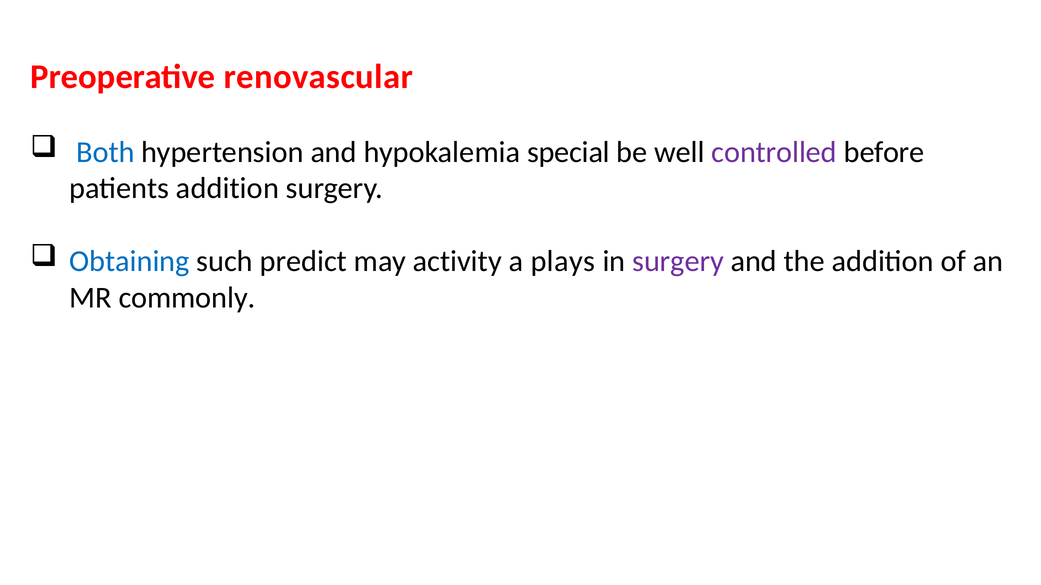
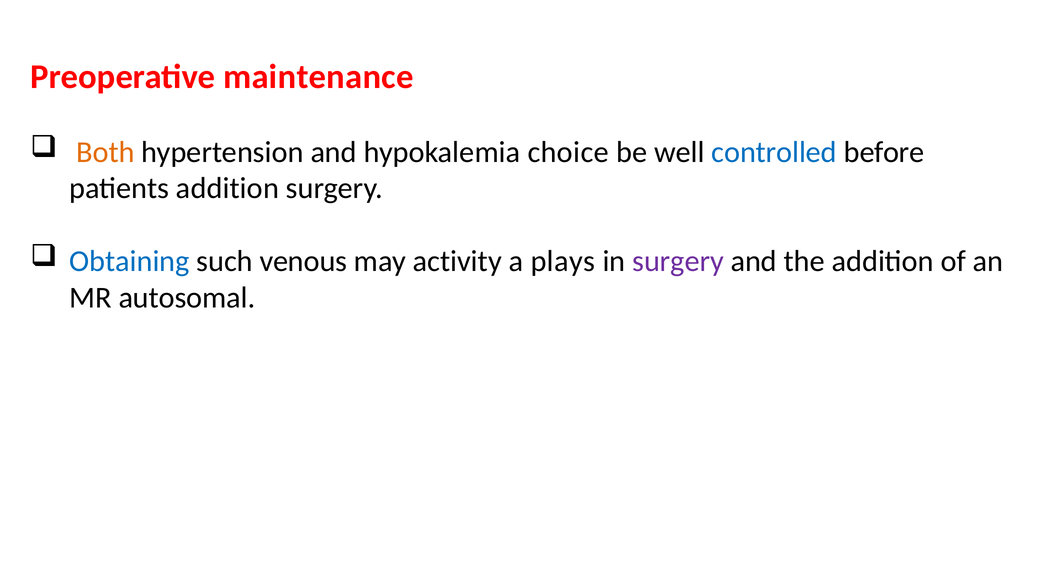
renovascular: renovascular -> maintenance
Both colour: blue -> orange
special: special -> choice
controlled colour: purple -> blue
predict: predict -> venous
commonly: commonly -> autosomal
